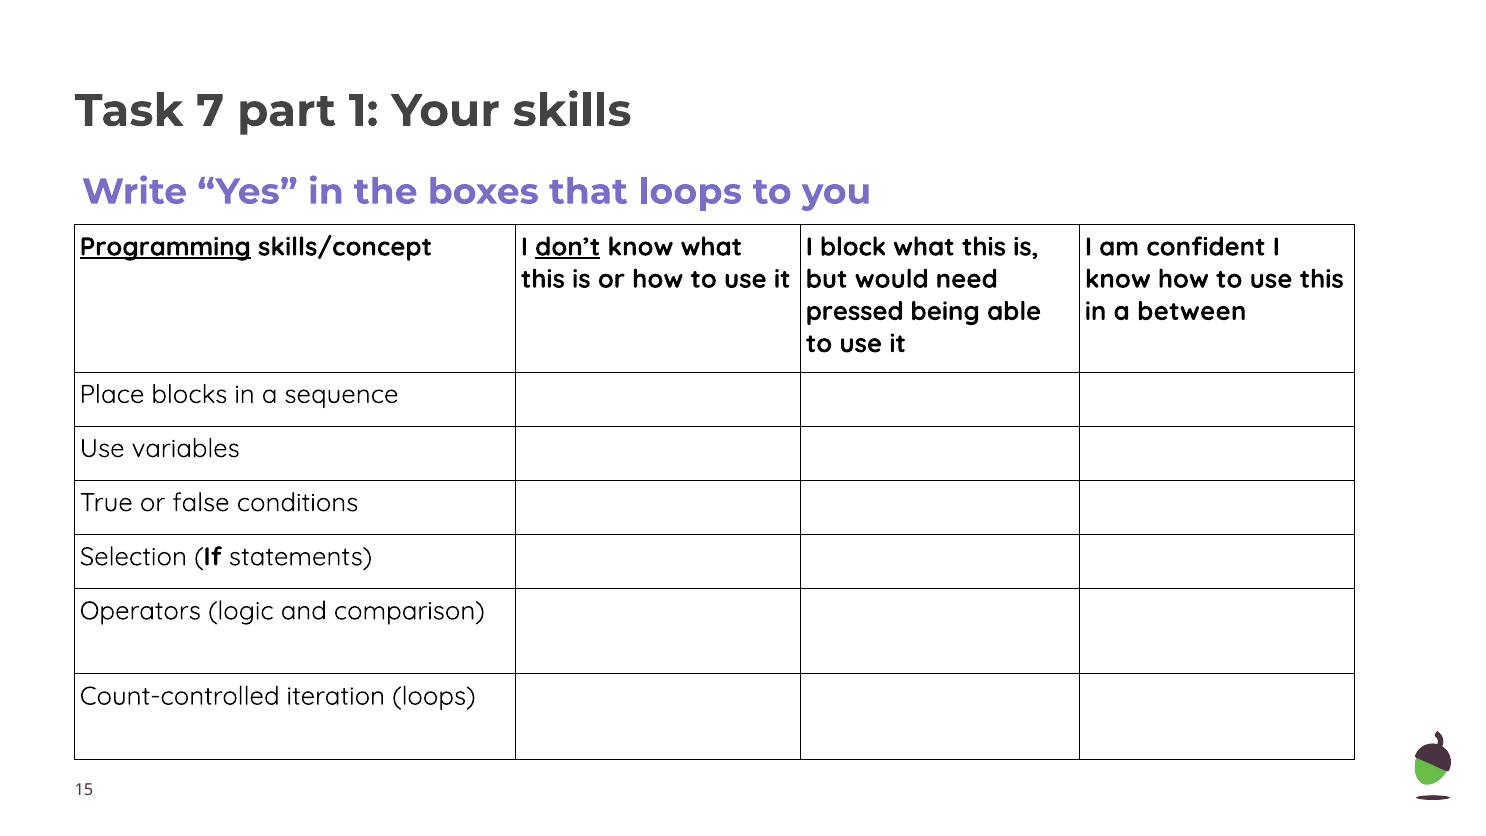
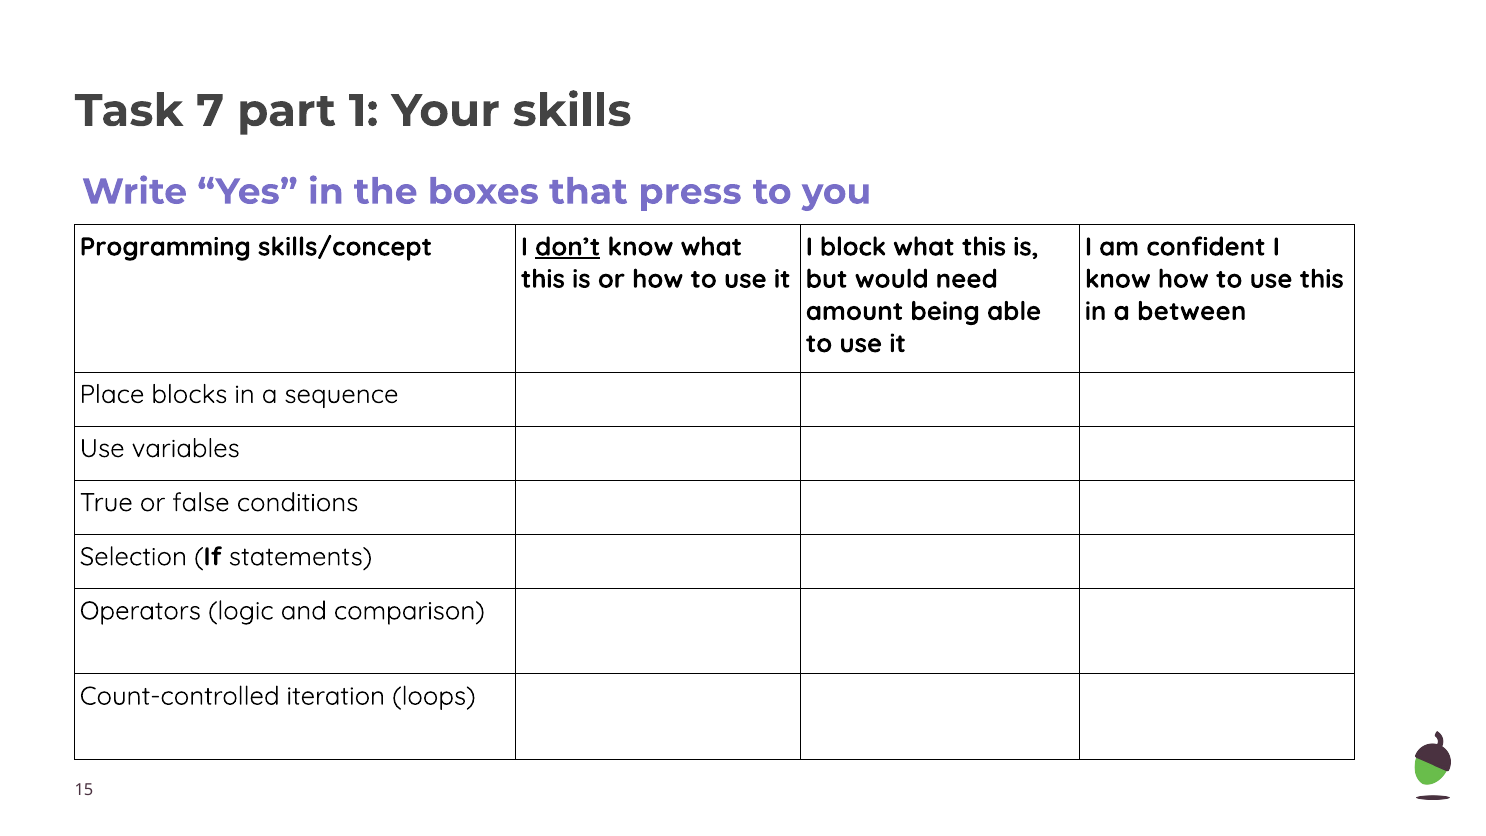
that loops: loops -> press
Programming underline: present -> none
pressed: pressed -> amount
